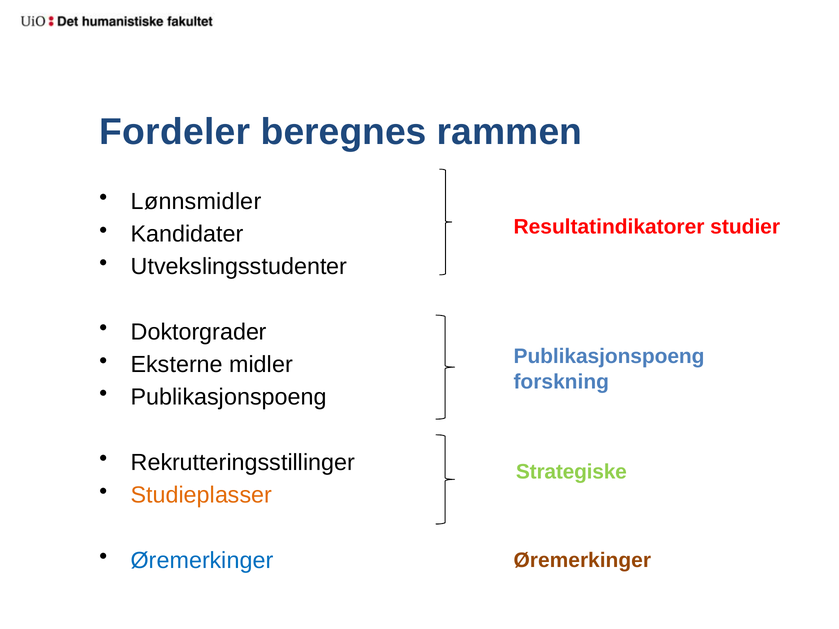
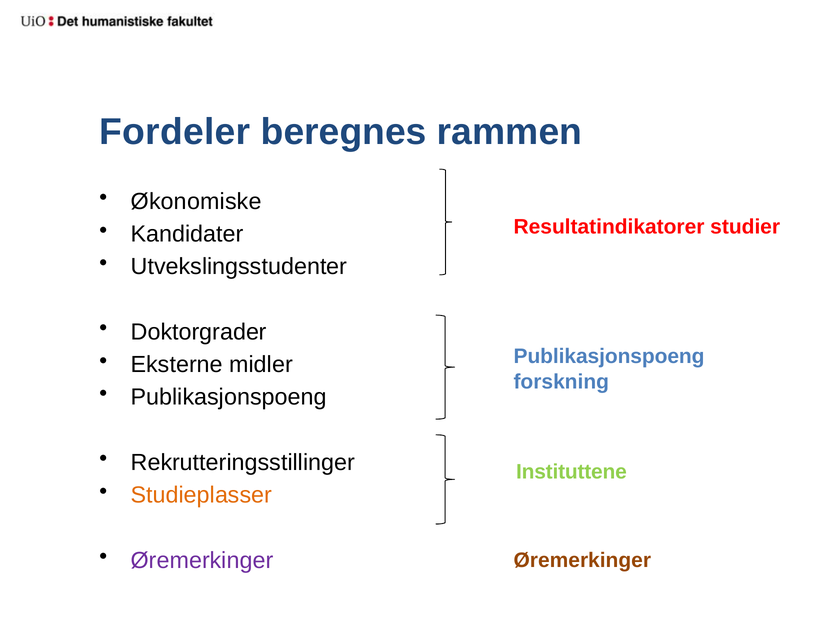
Lønnsmidler: Lønnsmidler -> Økonomiske
Strategiske: Strategiske -> Instituttene
Øremerkinger at (202, 561) colour: blue -> purple
